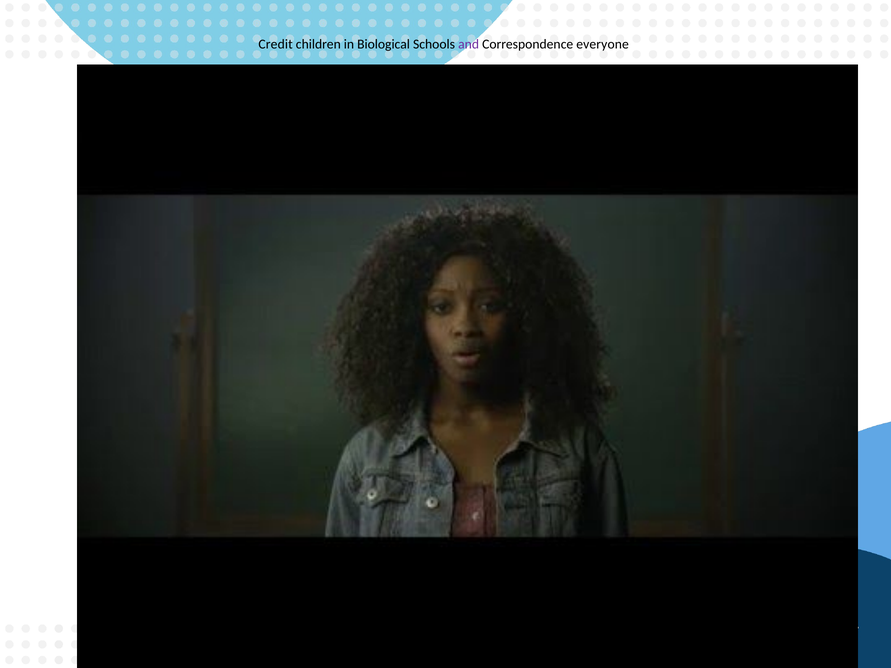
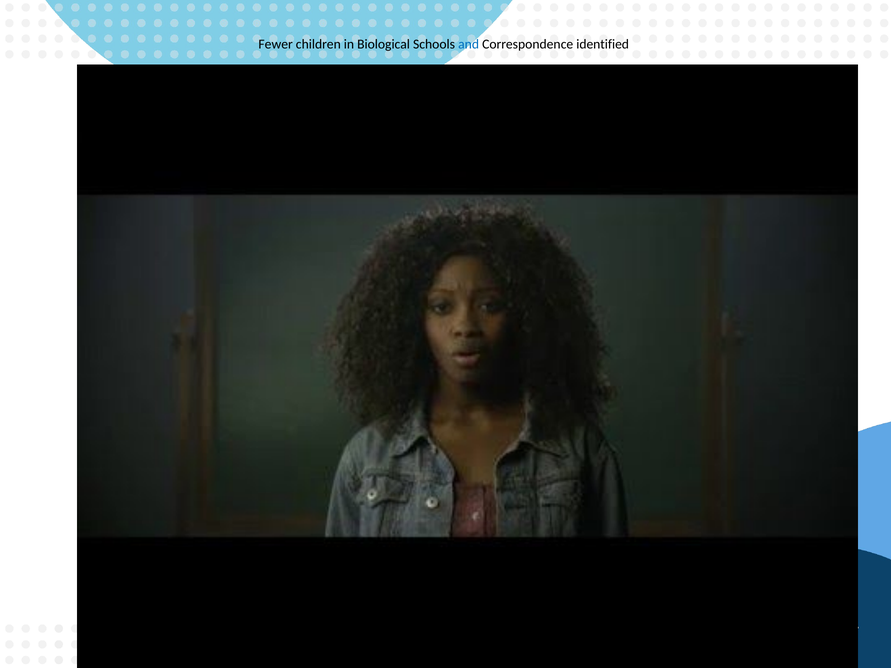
Credit: Credit -> Fewer
and colour: purple -> blue
everyone: everyone -> identified
